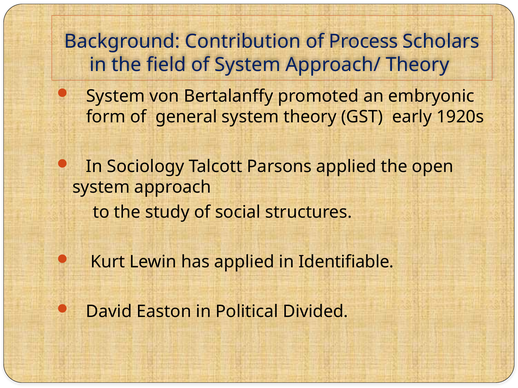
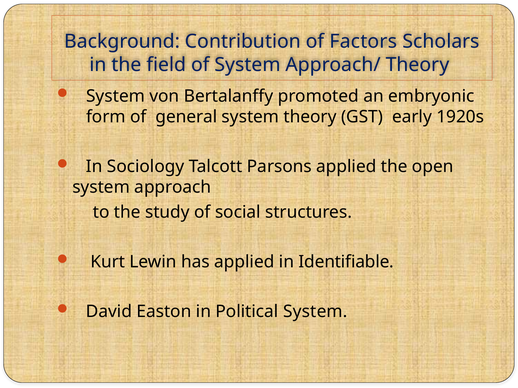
Process: Process -> Factors
Political Divided: Divided -> System
